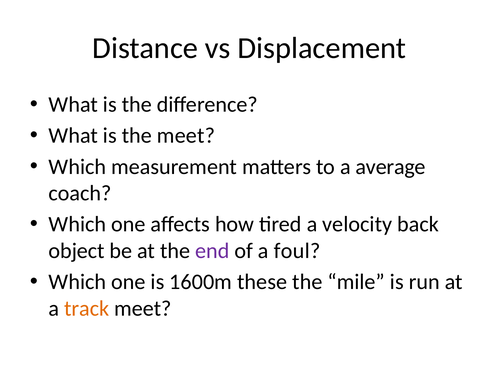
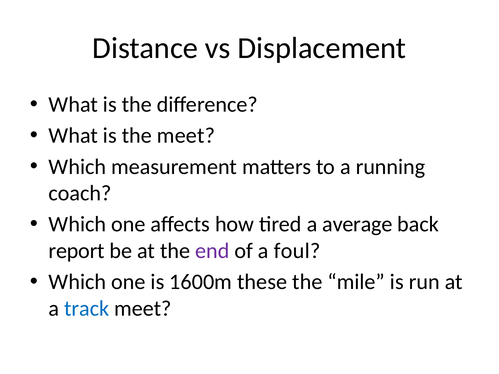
average: average -> running
velocity: velocity -> average
object: object -> report
track colour: orange -> blue
